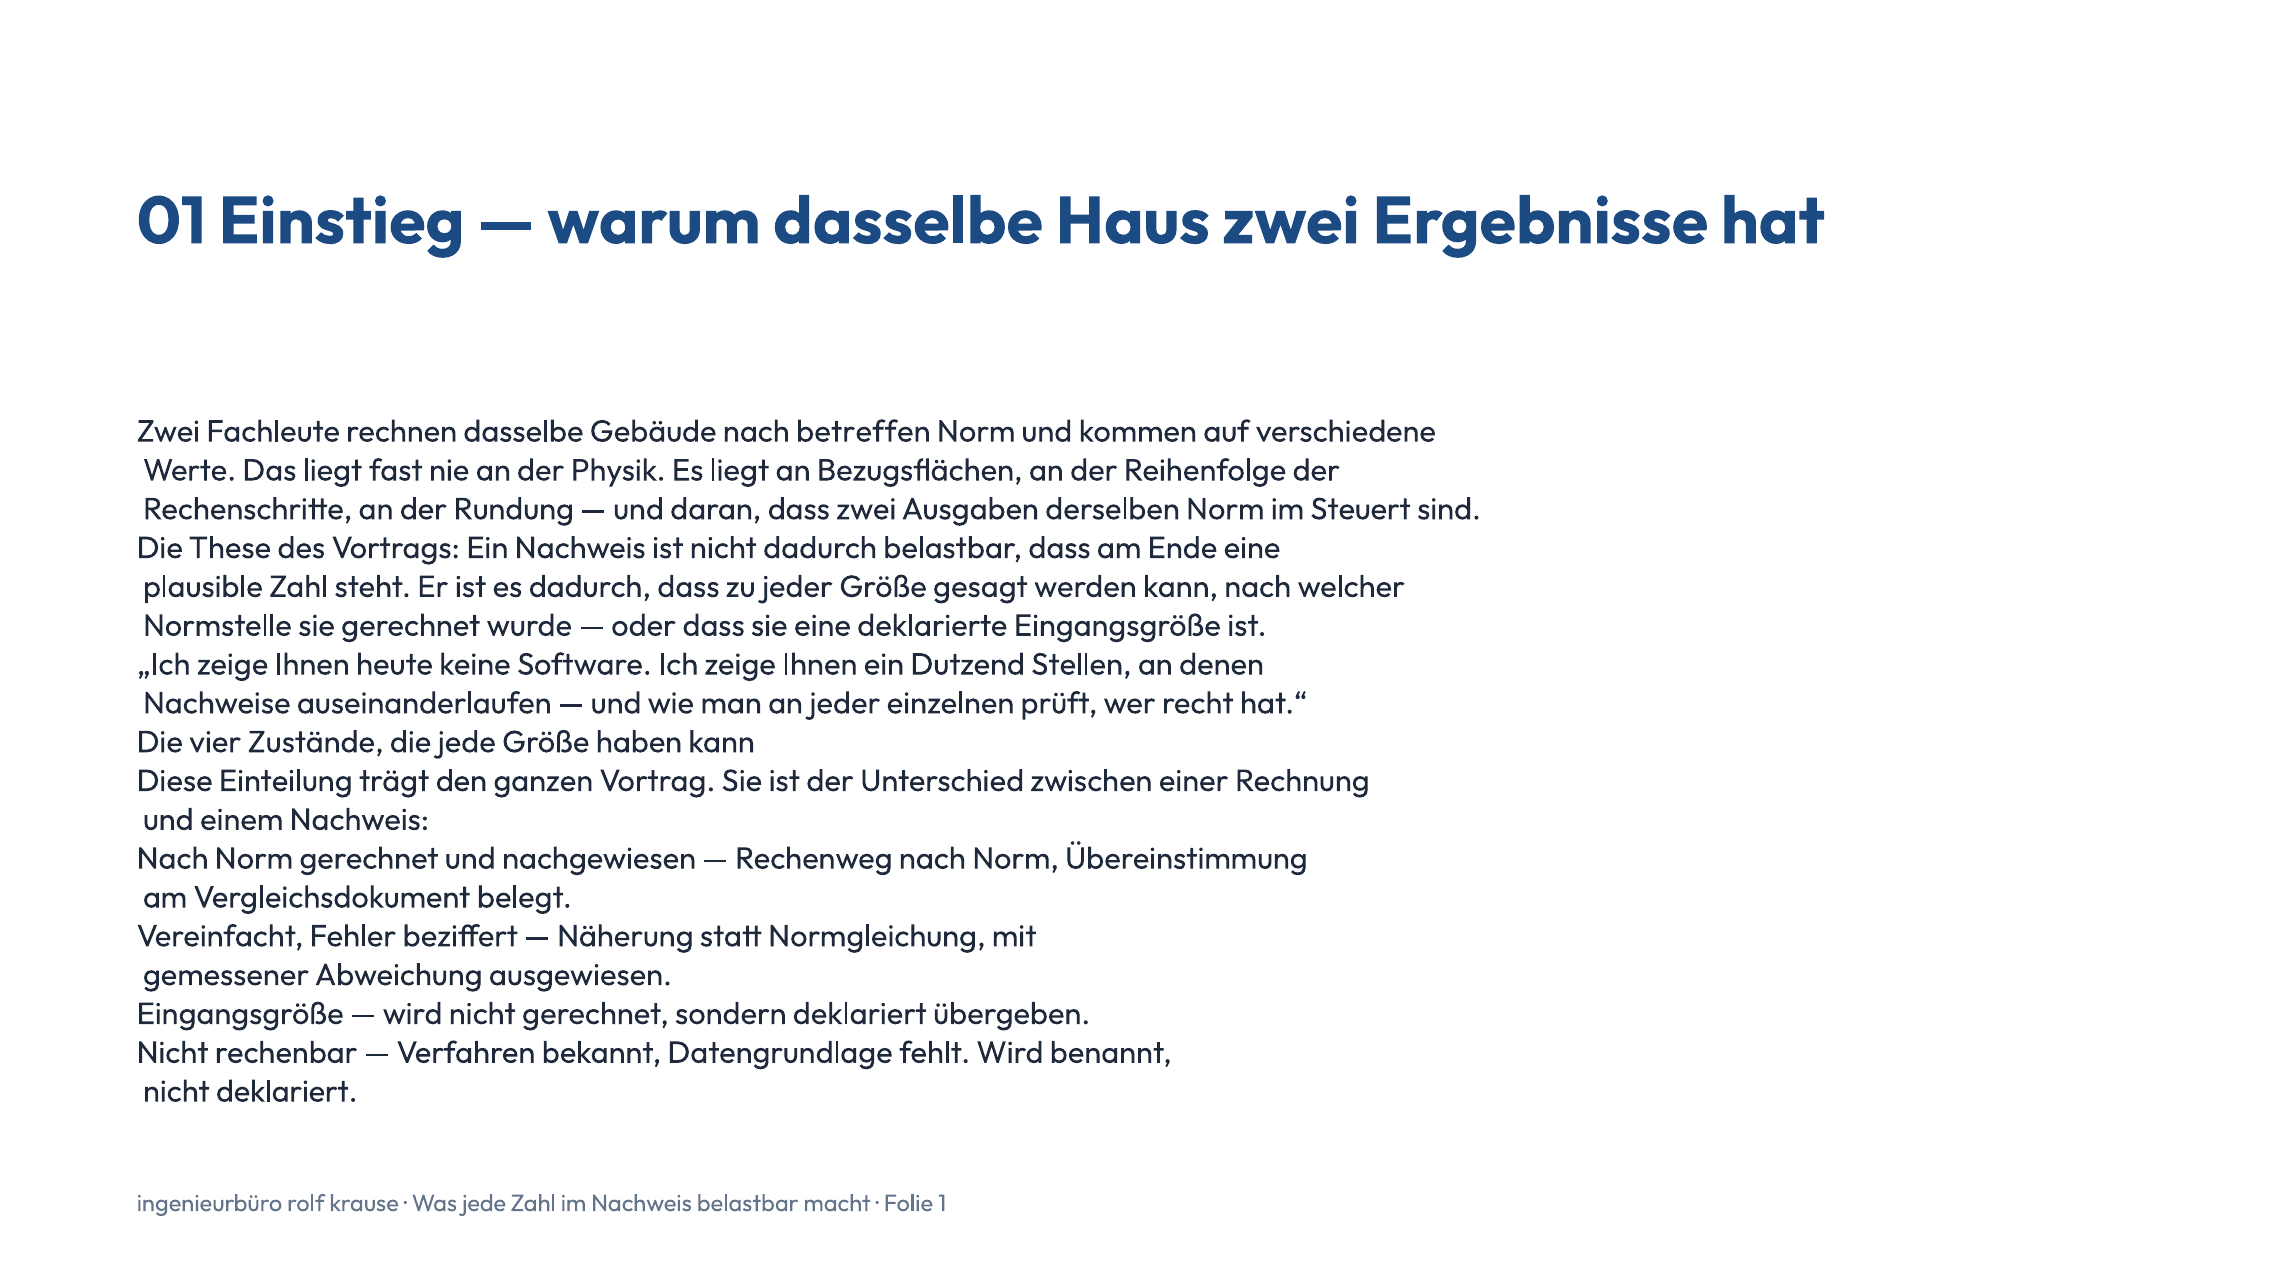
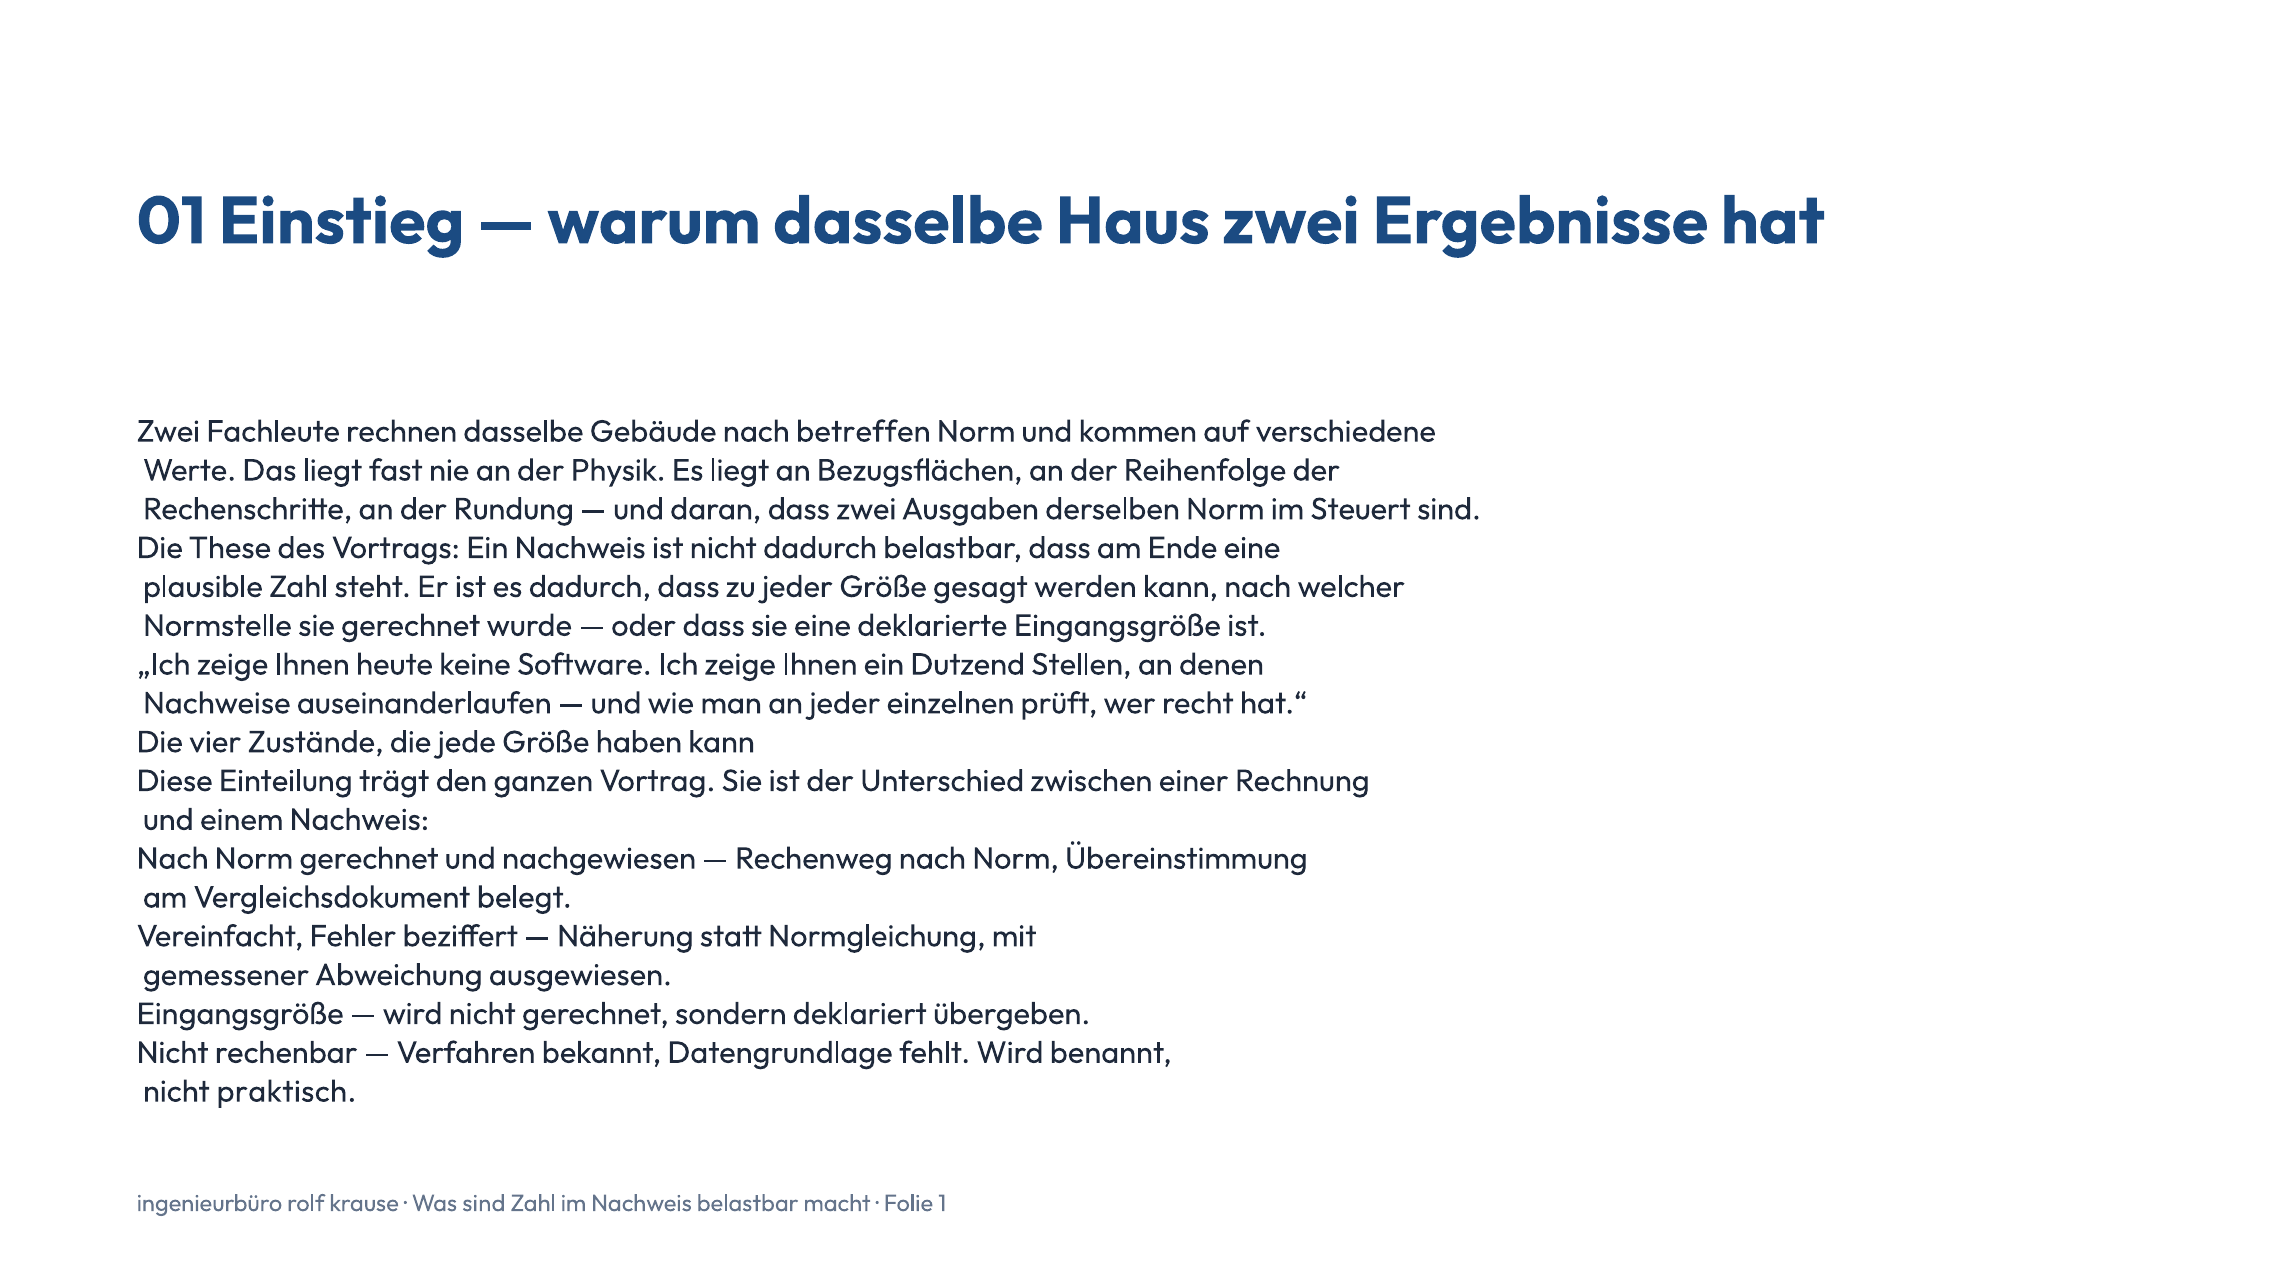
nicht deklariert: deklariert -> praktisch
Was jede: jede -> sind
